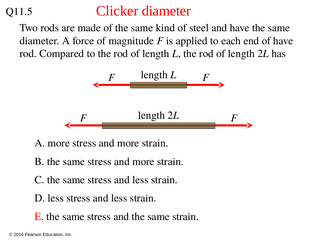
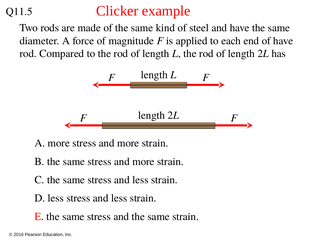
Clicker diameter: diameter -> example
